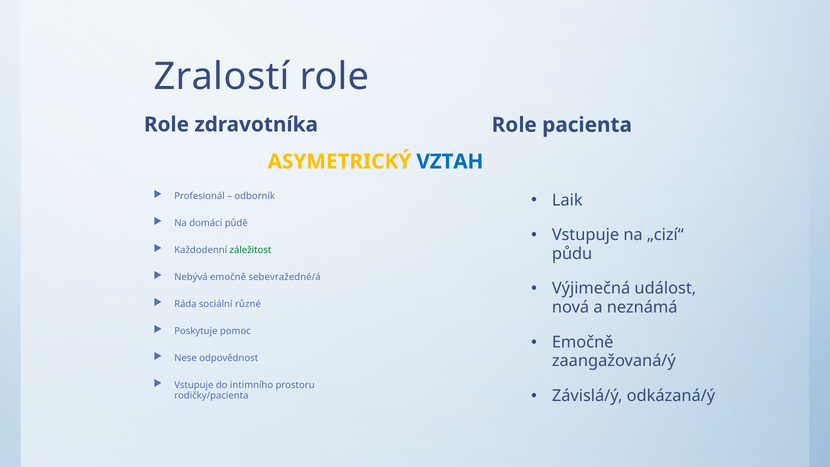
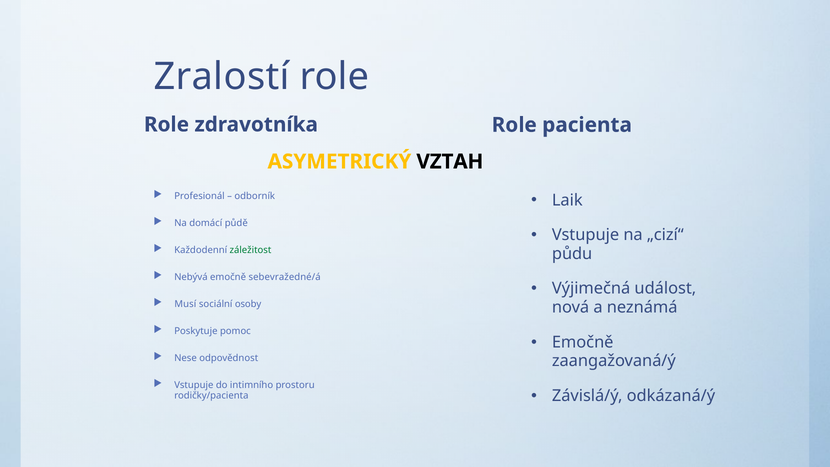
VZTAH colour: blue -> black
Ráda: Ráda -> Musí
různé: různé -> osoby
